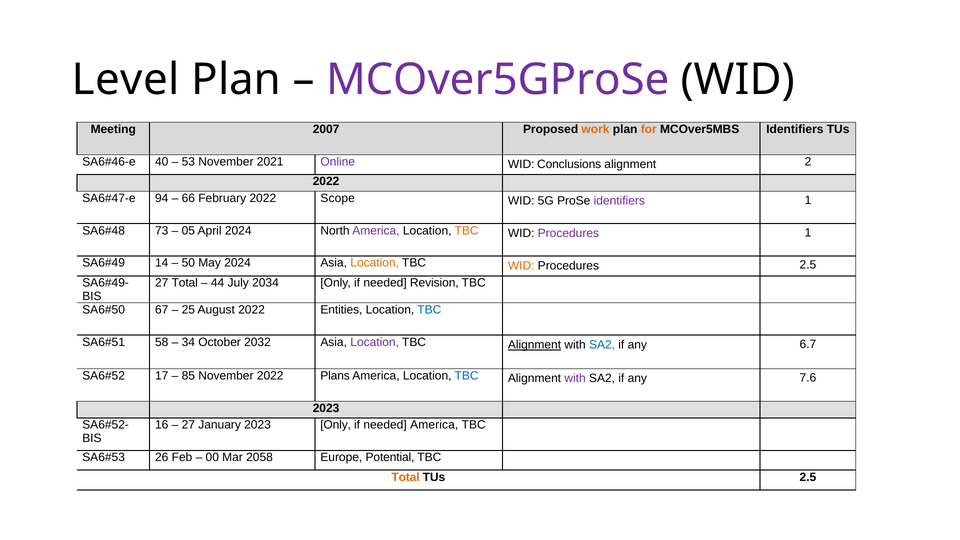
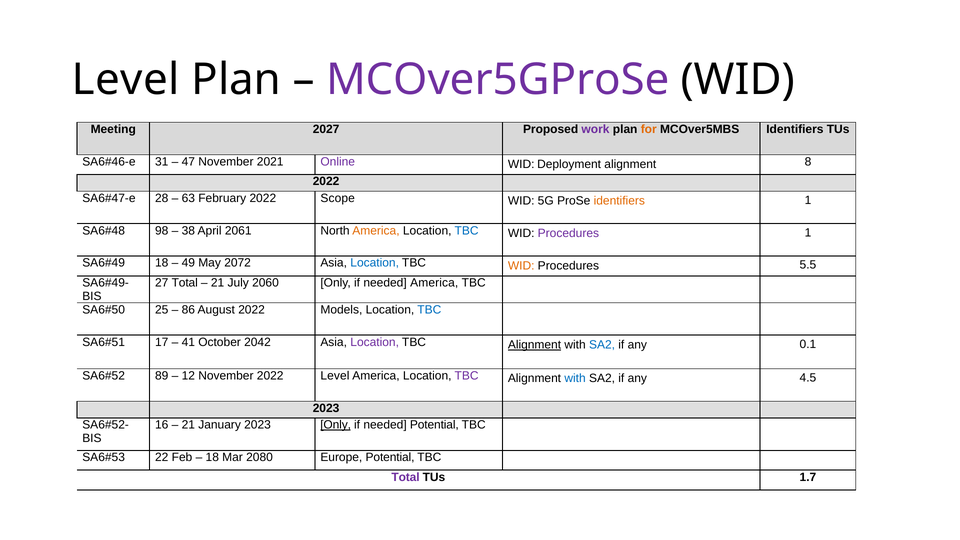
2007: 2007 -> 2027
work colour: orange -> purple
40: 40 -> 31
53: 53 -> 47
Conclusions: Conclusions -> Deployment
2: 2 -> 8
94: 94 -> 28
66: 66 -> 63
identifiers at (619, 201) colour: purple -> orange
73: 73 -> 98
05: 05 -> 38
April 2024: 2024 -> 2061
America at (376, 231) colour: purple -> orange
TBC at (467, 231) colour: orange -> blue
14 at (162, 263): 14 -> 18
50: 50 -> 49
May 2024: 2024 -> 2072
Location at (375, 263) colour: orange -> blue
Procedures 2.5: 2.5 -> 5.5
44 at (218, 283): 44 -> 21
2034: 2034 -> 2060
needed Revision: Revision -> America
67: 67 -> 25
25: 25 -> 86
Entities: Entities -> Models
58: 58 -> 17
34: 34 -> 41
2032: 2032 -> 2042
6.7: 6.7 -> 0.1
17: 17 -> 89
85: 85 -> 12
2022 Plans: Plans -> Level
TBC at (467, 376) colour: blue -> purple
with at (575, 378) colour: purple -> blue
7.6: 7.6 -> 4.5
27 at (188, 425): 27 -> 21
Only at (336, 425) underline: none -> present
needed America: America -> Potential
26: 26 -> 22
00 at (212, 457): 00 -> 18
2058: 2058 -> 2080
Total at (406, 477) colour: orange -> purple
TUs 2.5: 2.5 -> 1.7
